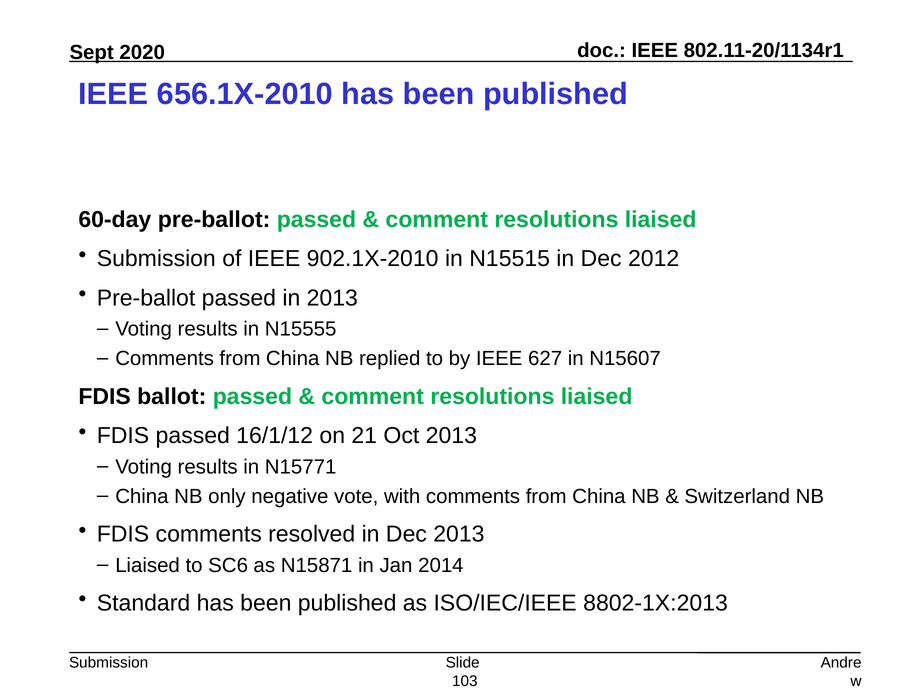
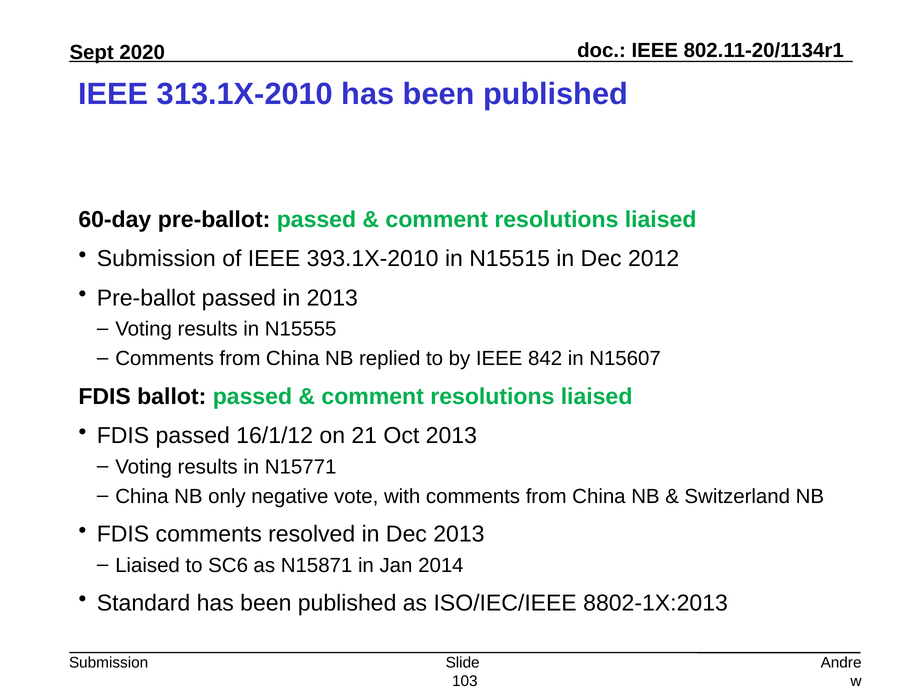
656.1X-2010: 656.1X-2010 -> 313.1X-2010
902.1X-2010: 902.1X-2010 -> 393.1X-2010
627: 627 -> 842
